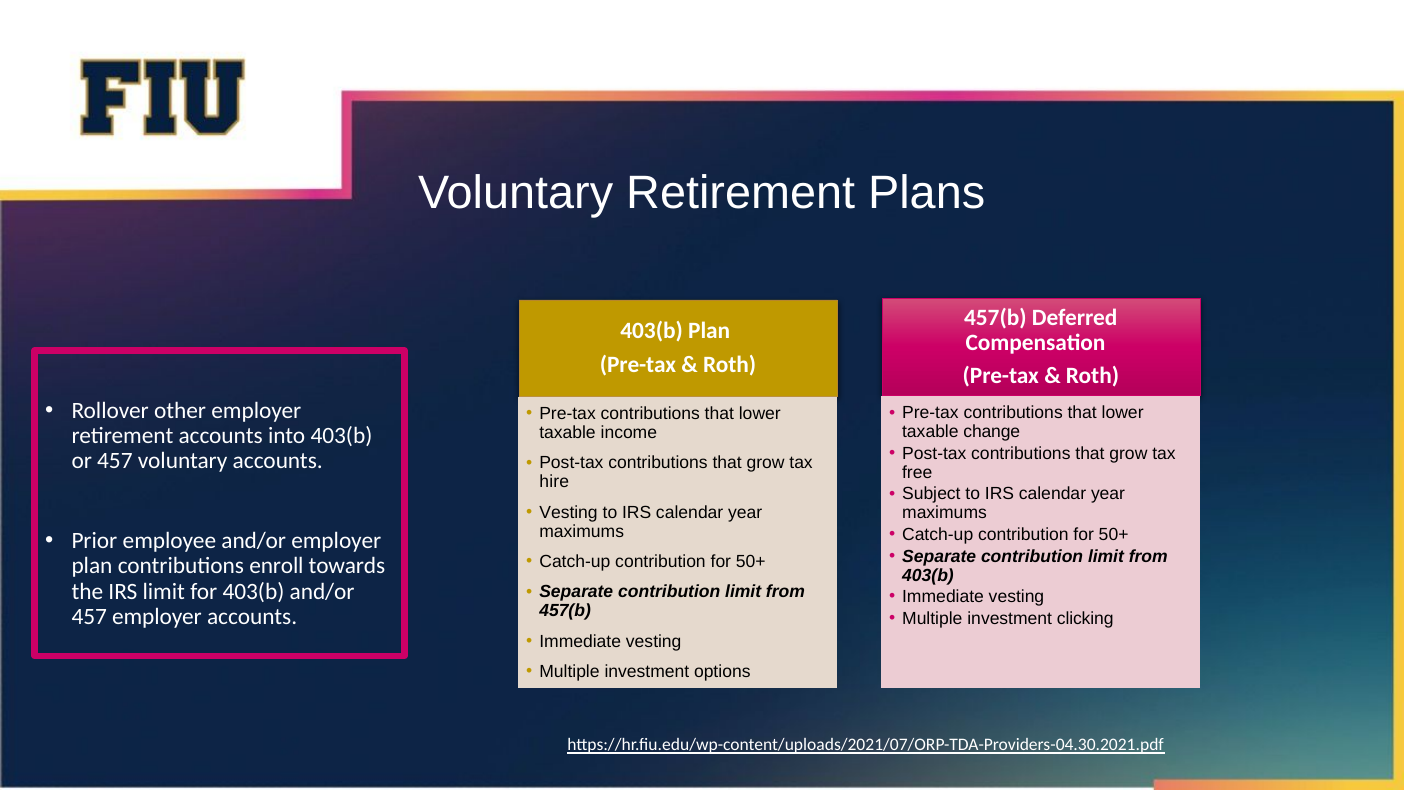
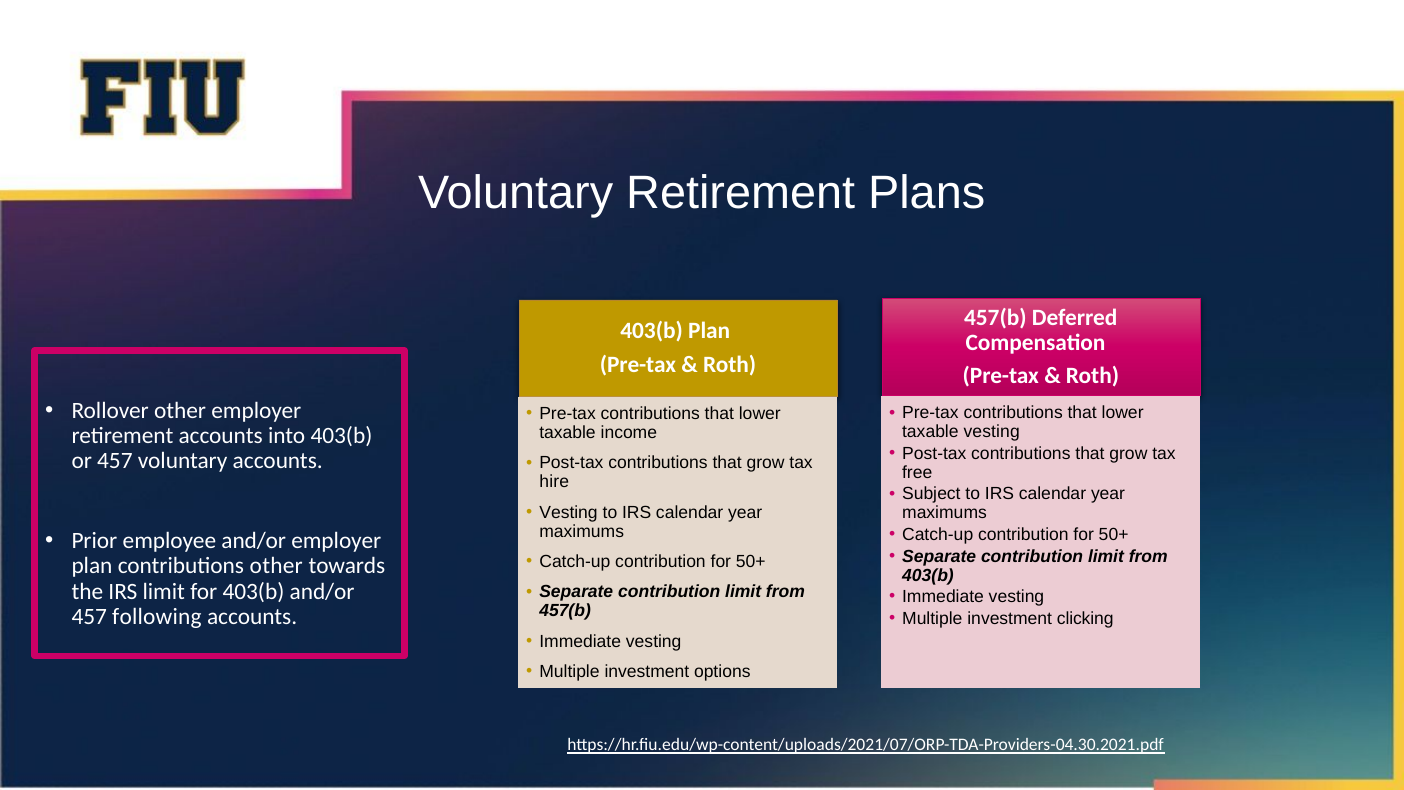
taxable change: change -> vesting
contributions enroll: enroll -> other
457 employer: employer -> following
